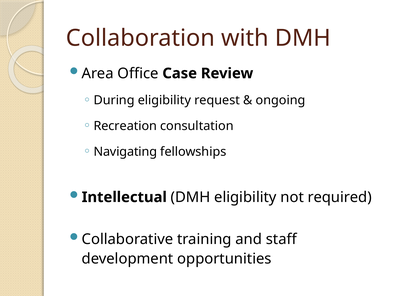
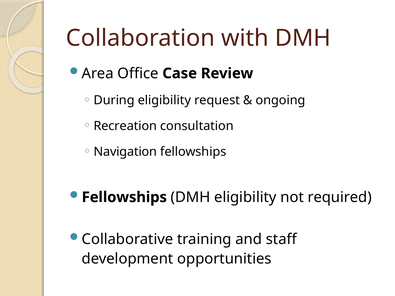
Navigating: Navigating -> Navigation
Intellectual at (124, 197): Intellectual -> Fellowships
